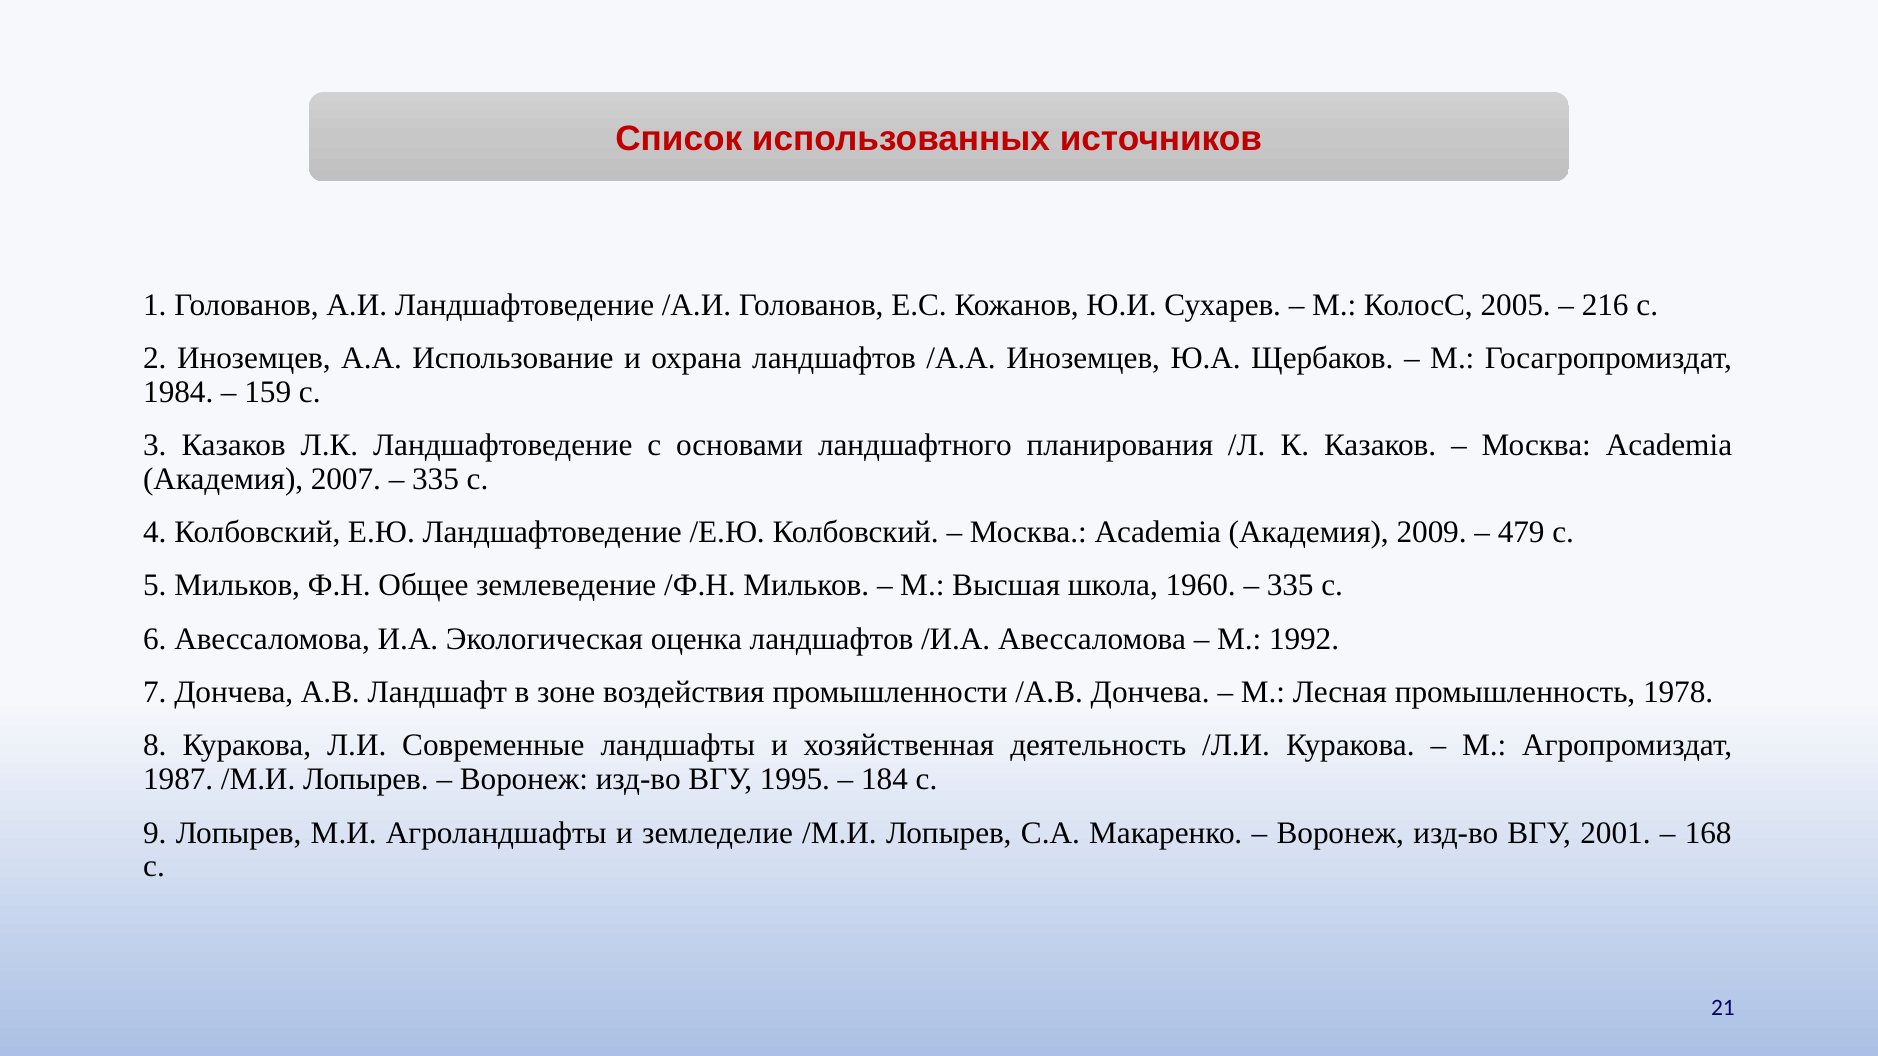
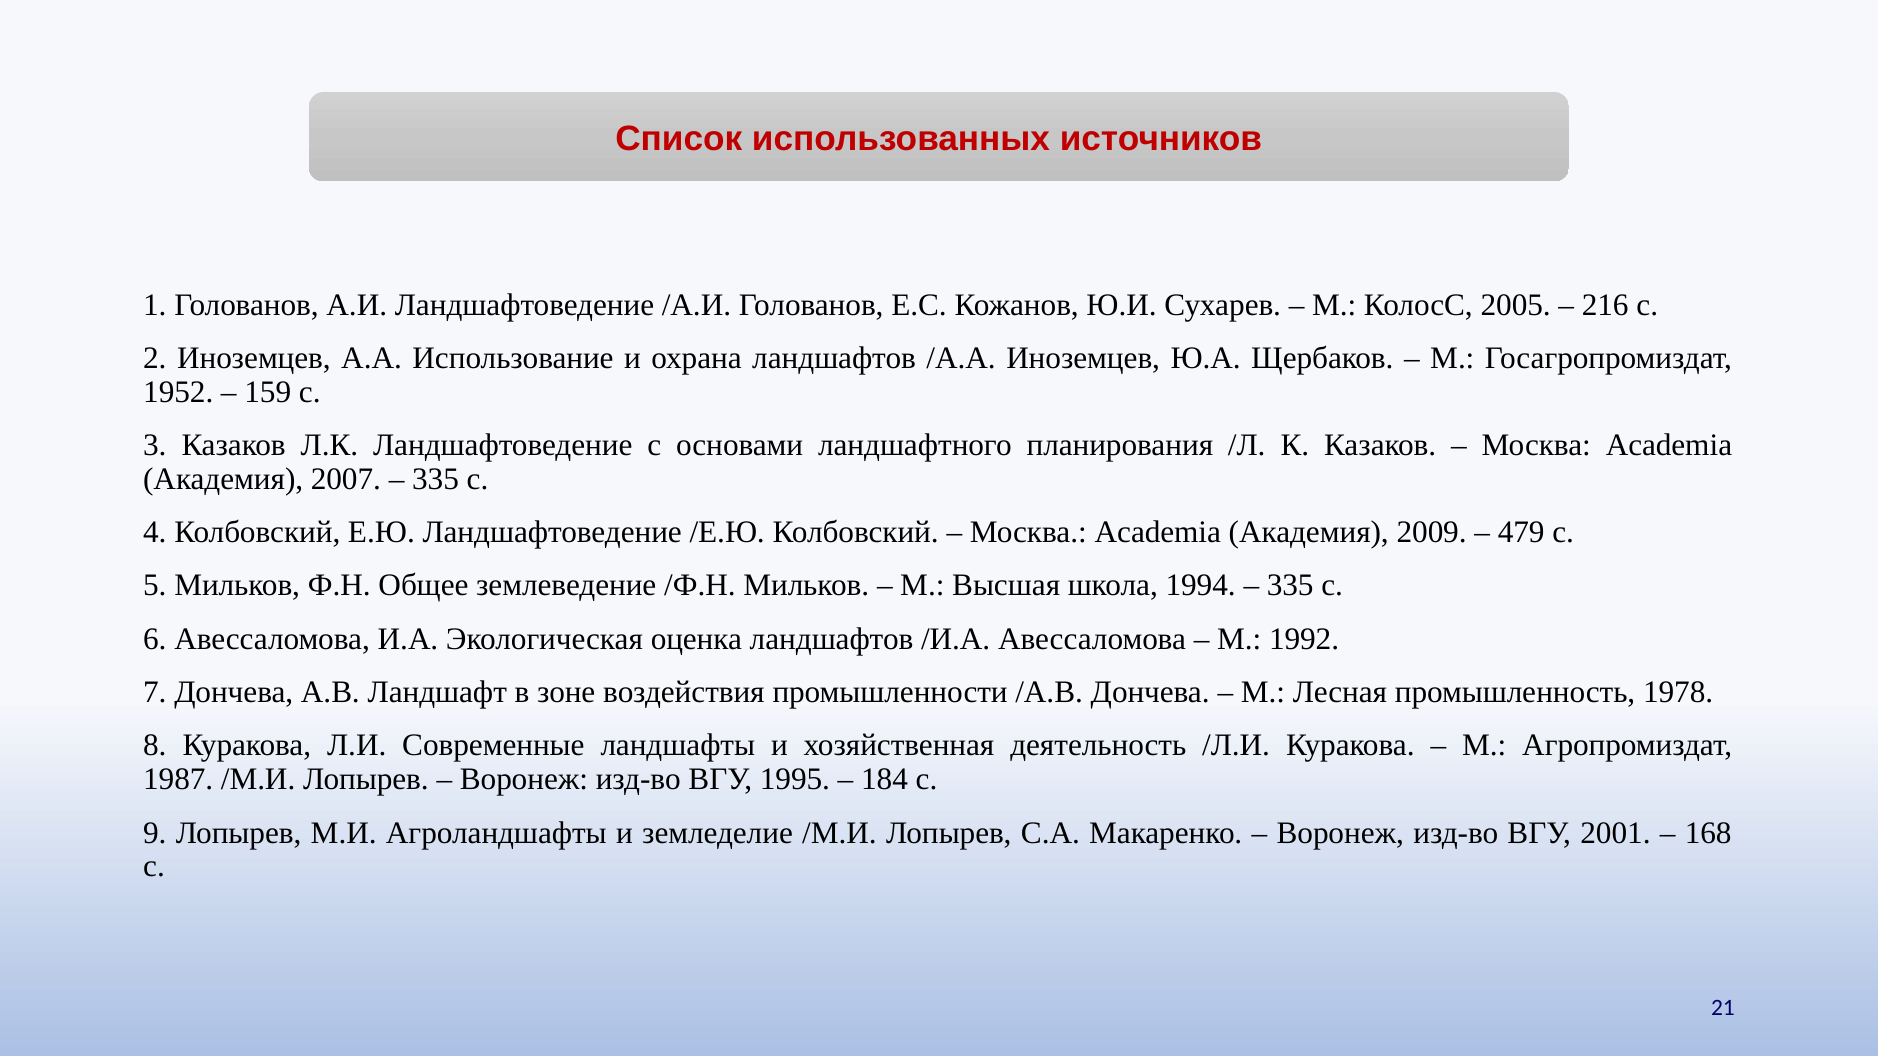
1984: 1984 -> 1952
1960: 1960 -> 1994
